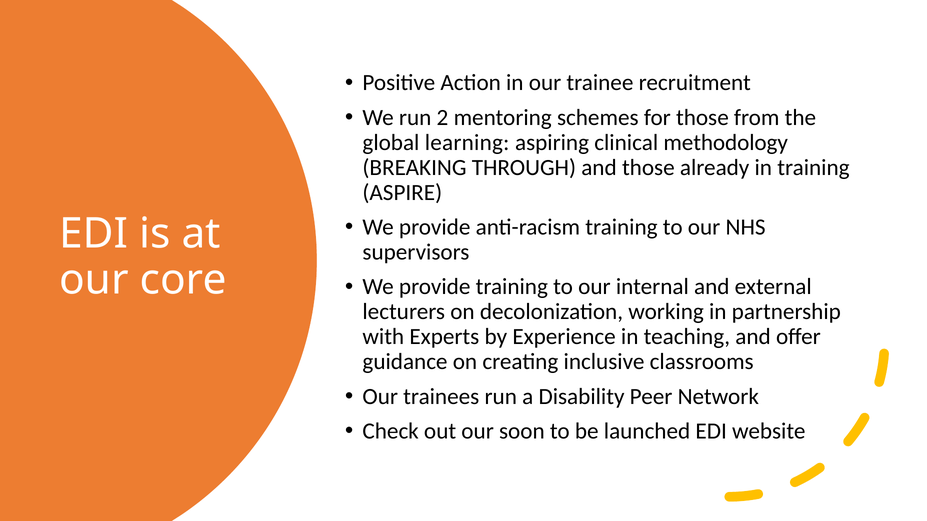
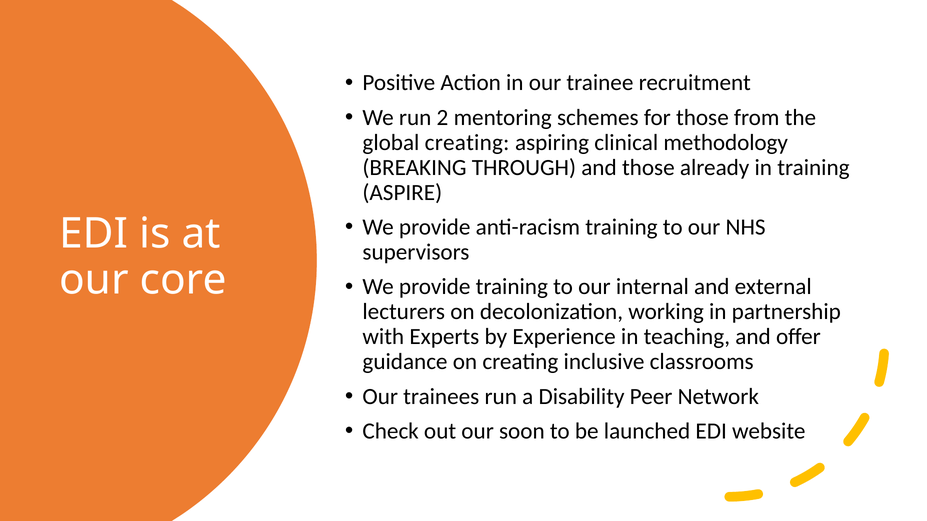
global learning: learning -> creating
